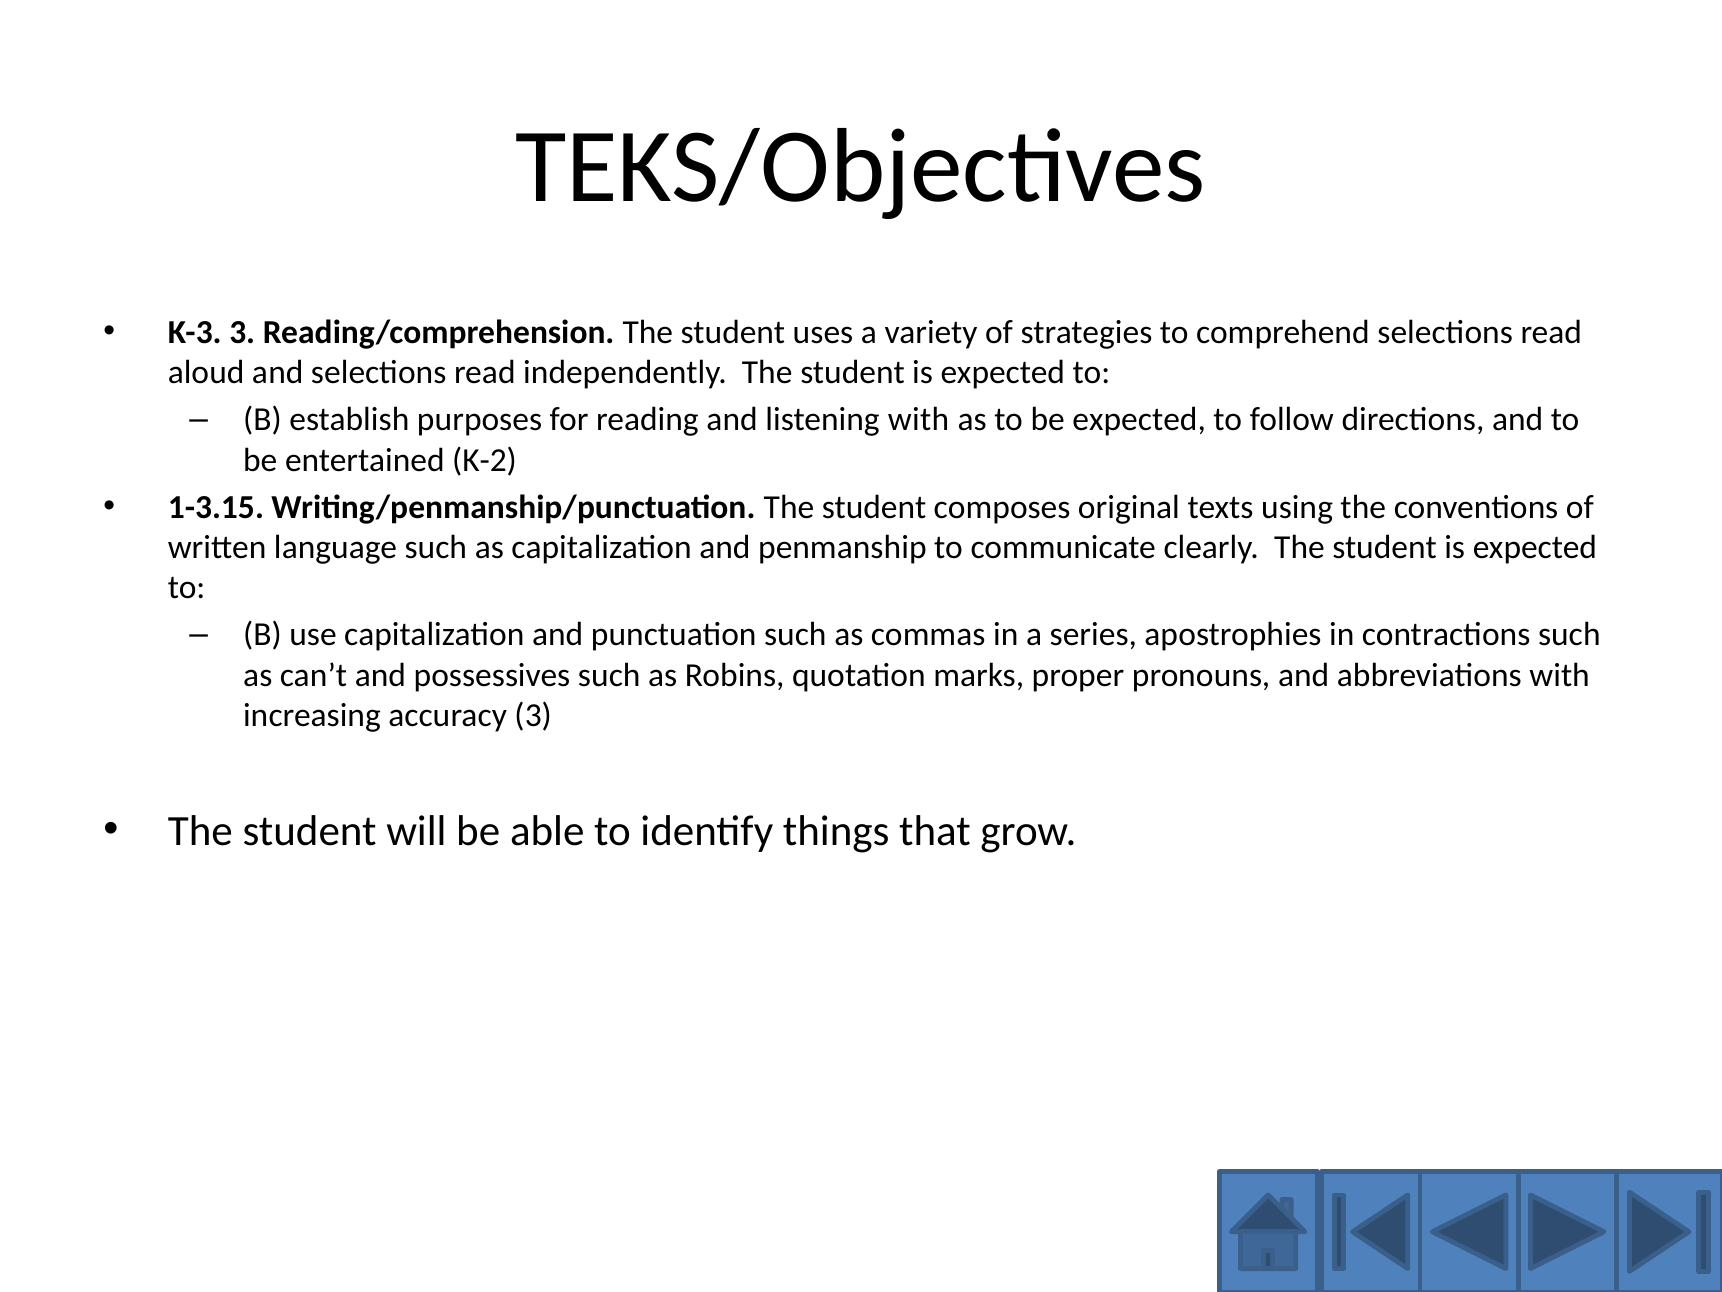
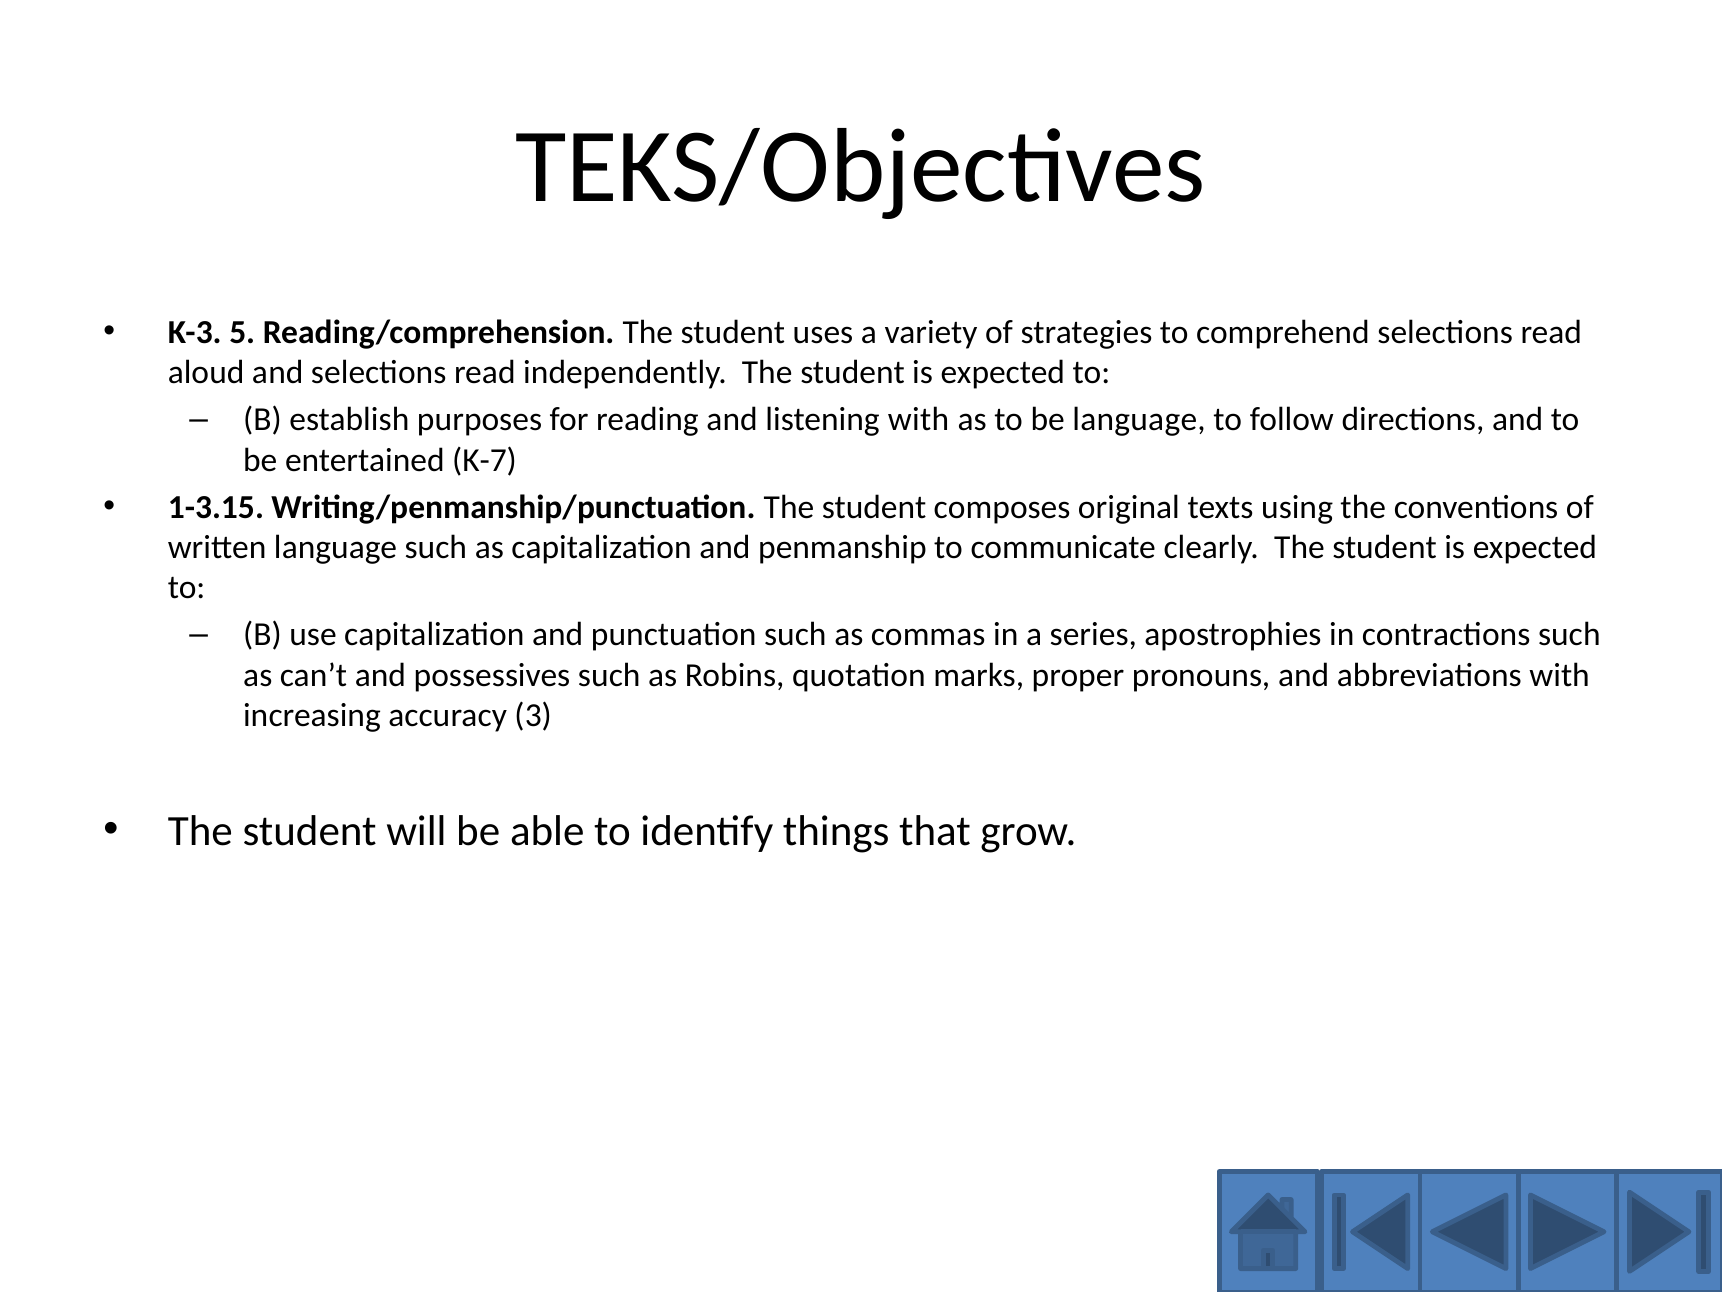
K-3 3: 3 -> 5
be expected: expected -> language
K-2: K-2 -> K-7
